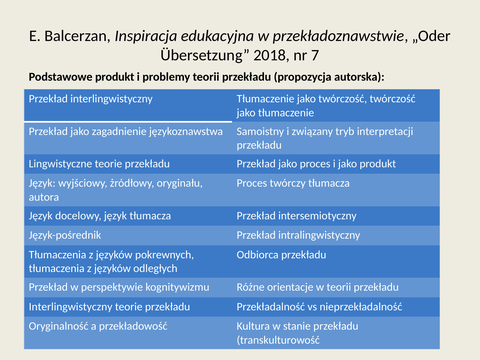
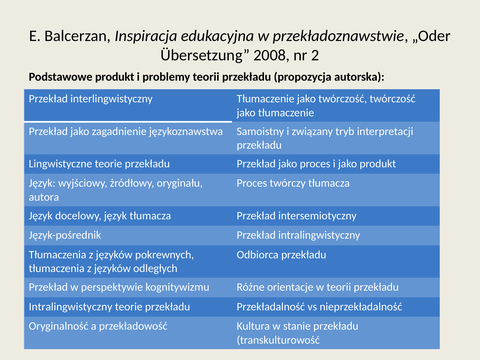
2018: 2018 -> 2008
7: 7 -> 2
Interlingwistyczny at (71, 307): Interlingwistyczny -> Intralingwistyczny
